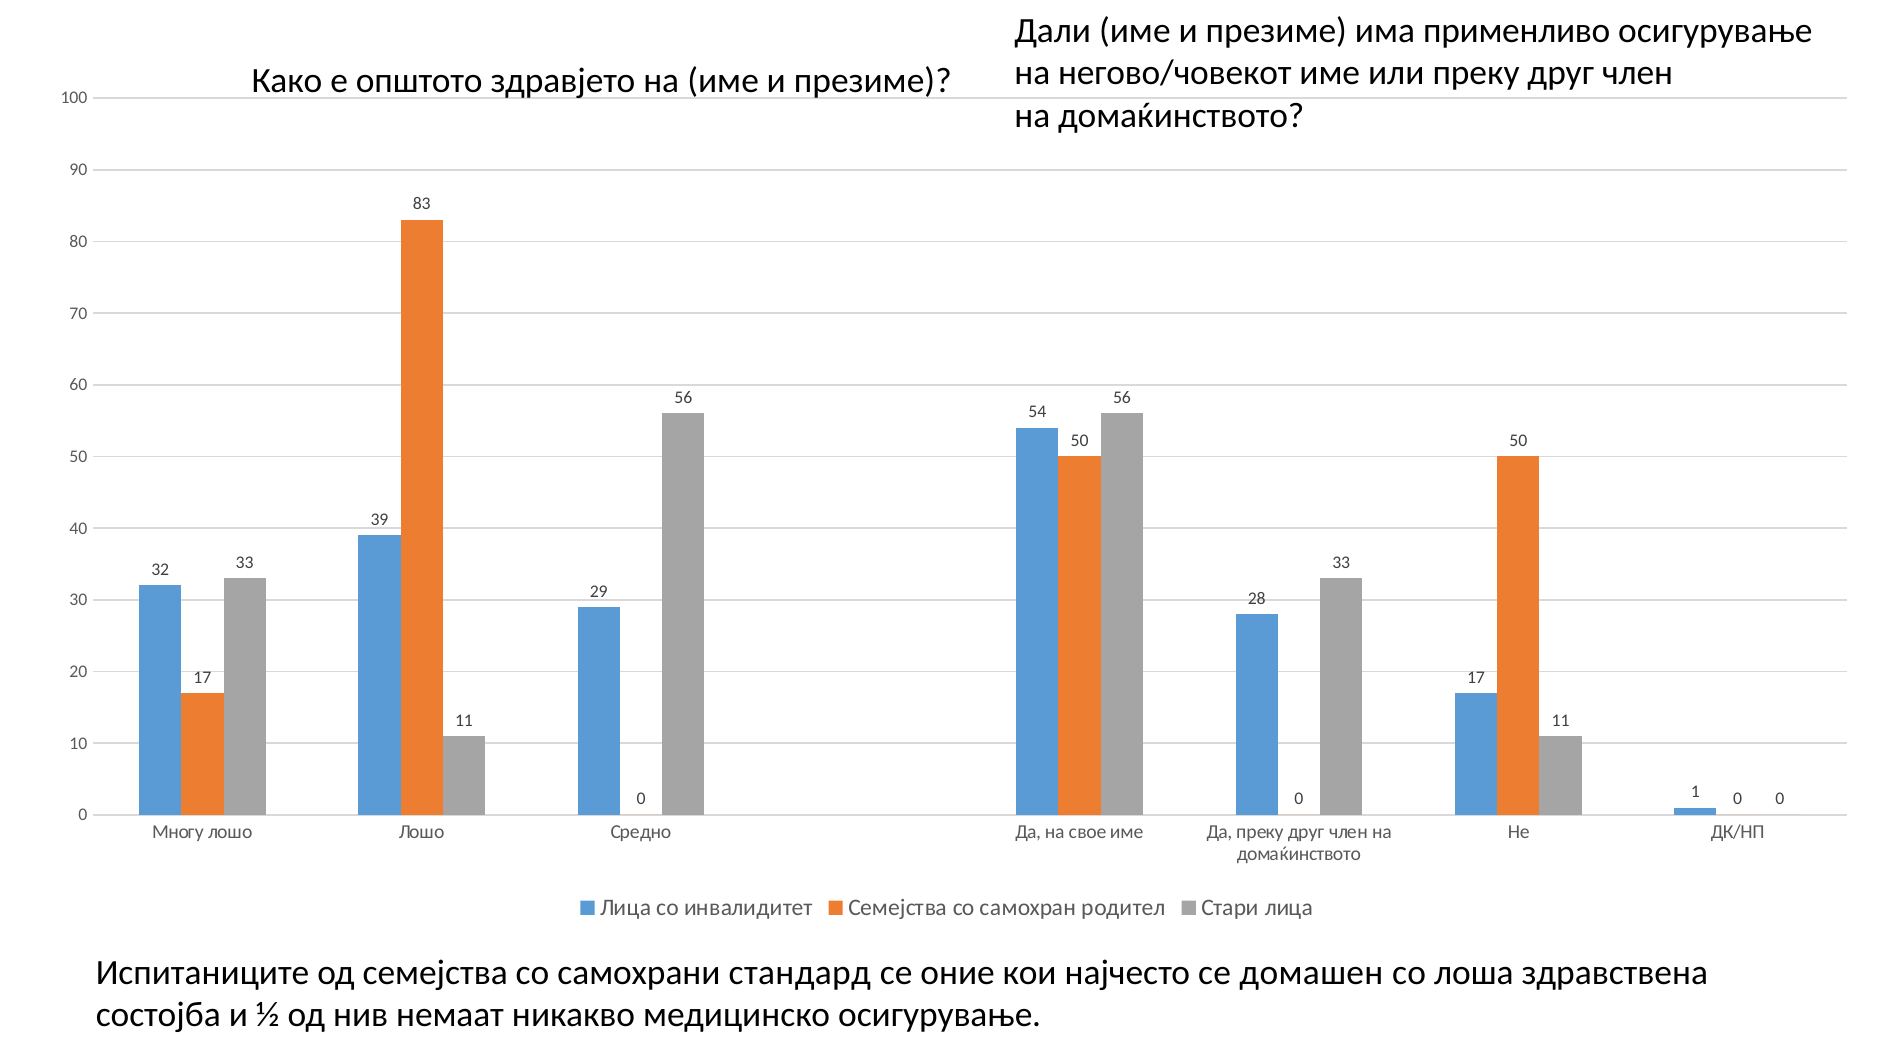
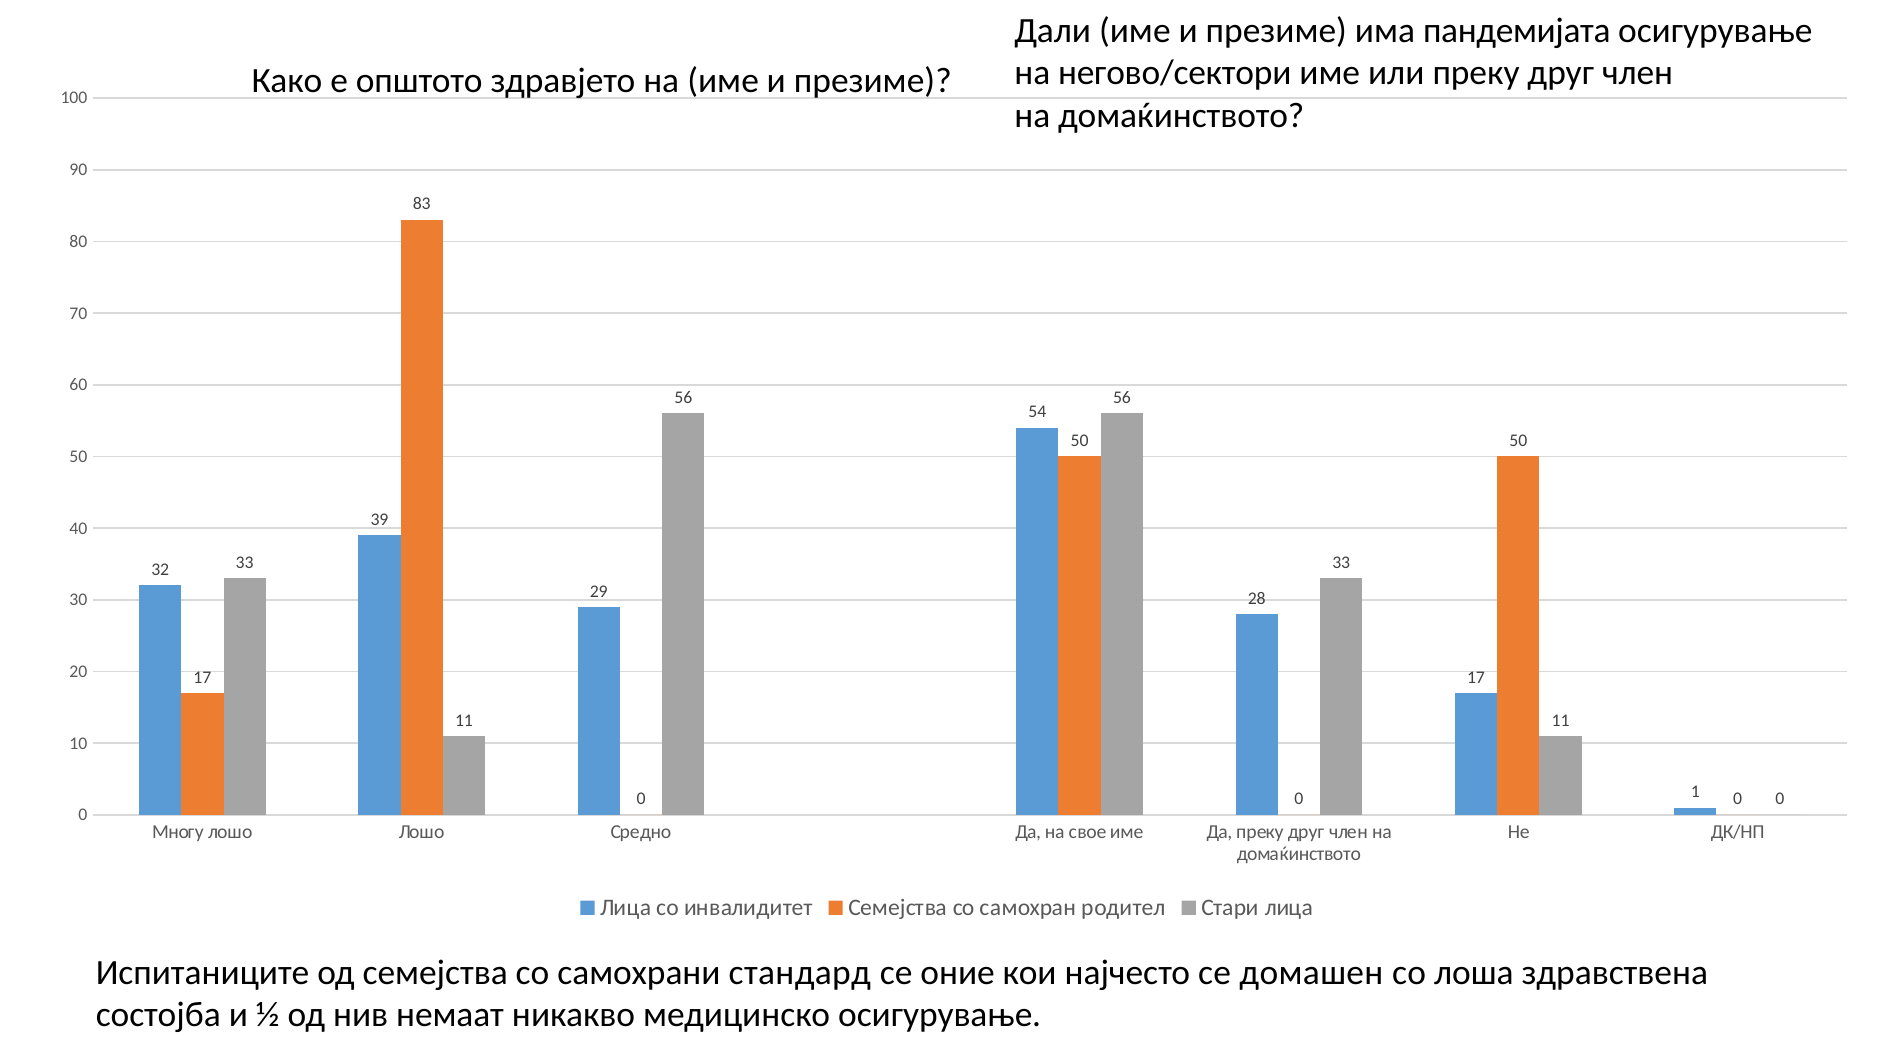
применливо: применливо -> пандемијата
негово/човекот: негово/човекот -> негово/сектори
